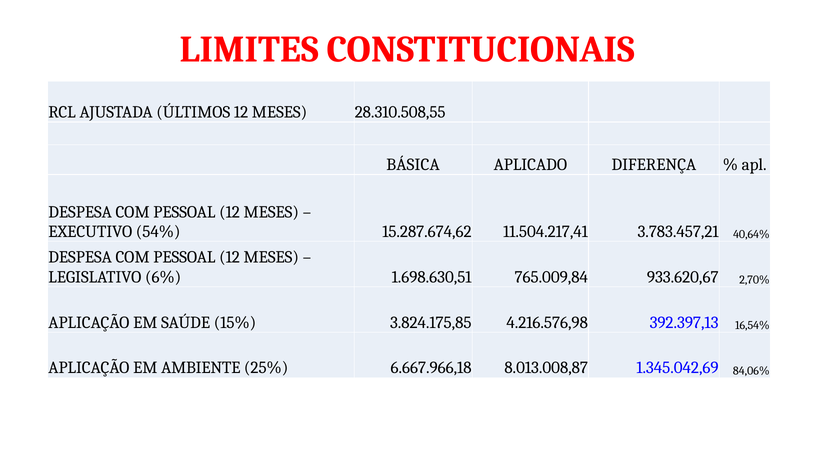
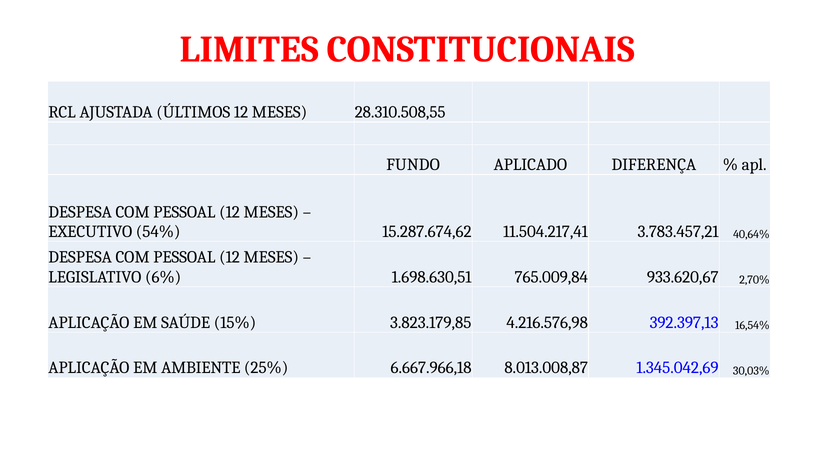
BÁSICA: BÁSICA -> FUNDO
3.824.175,85: 3.824.175,85 -> 3.823.179,85
84,06%: 84,06% -> 30,03%
